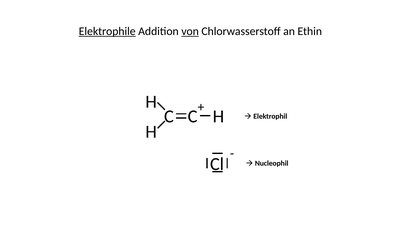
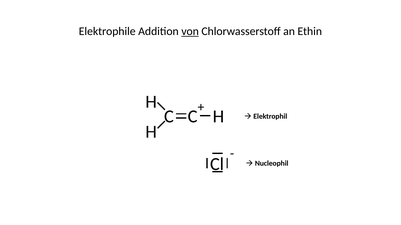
Elektrophile underline: present -> none
